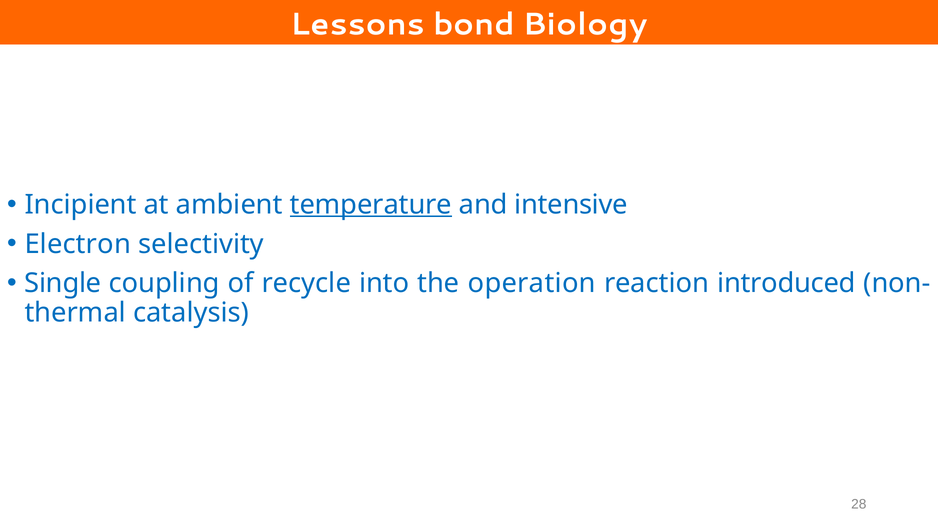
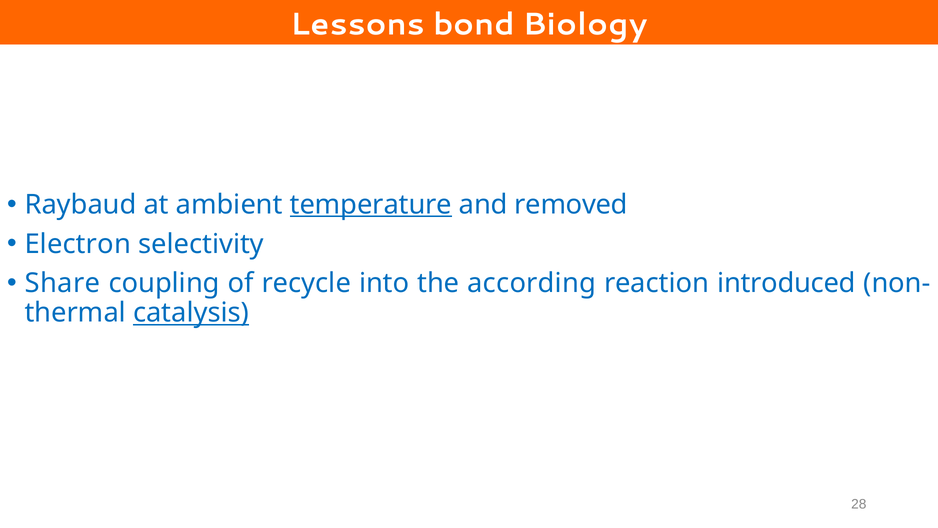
Incipient: Incipient -> Raybaud
intensive: intensive -> removed
Single: Single -> Share
operation: operation -> according
catalysis underline: none -> present
